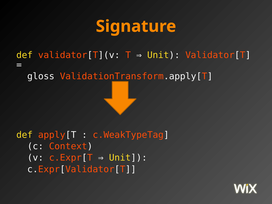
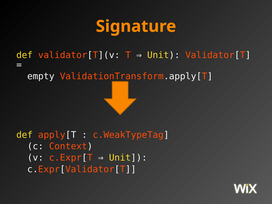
gloss: gloss -> empty
